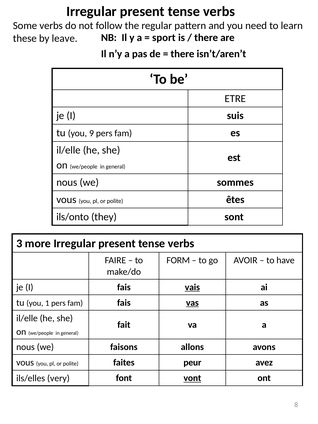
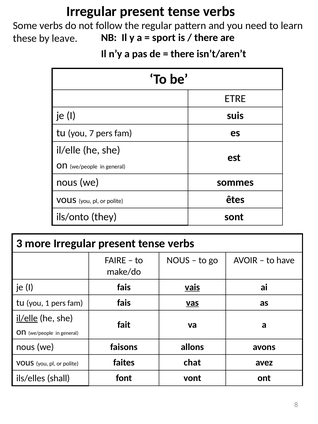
9: 9 -> 7
FORM at (178, 260): FORM -> NOUS
il/elle at (27, 318) underline: none -> present
peur: peur -> chat
very: very -> shall
vont underline: present -> none
